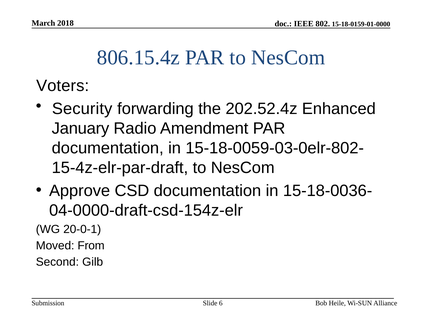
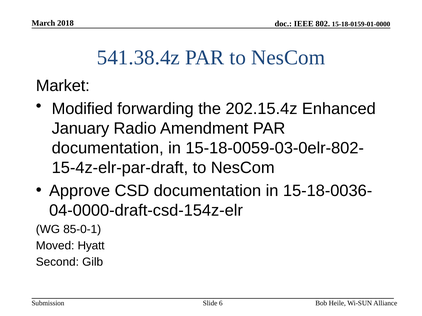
806.15.4z: 806.15.4z -> 541.38.4z
Voters: Voters -> Market
Security: Security -> Modified
202.52.4z: 202.52.4z -> 202.15.4z
20-0-1: 20-0-1 -> 85-0-1
From: From -> Hyatt
